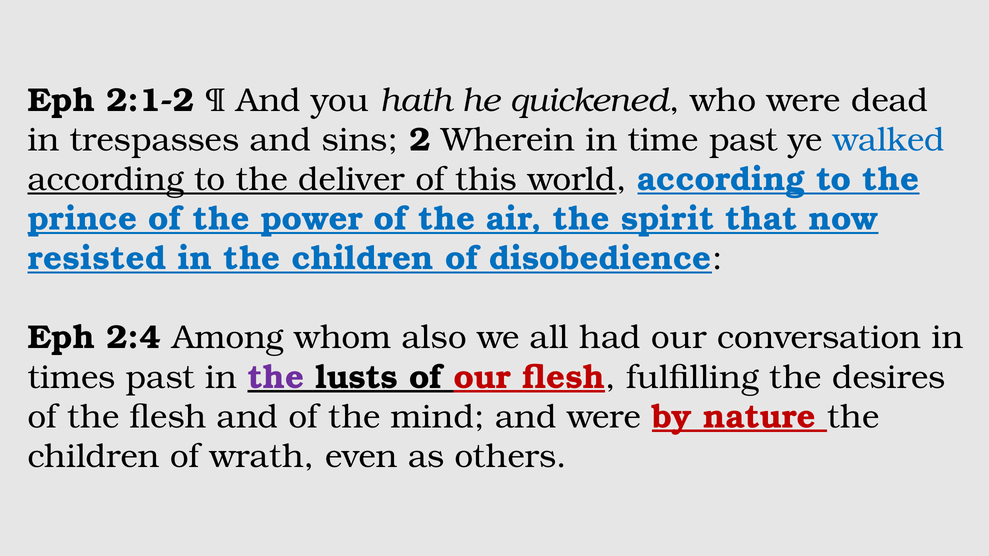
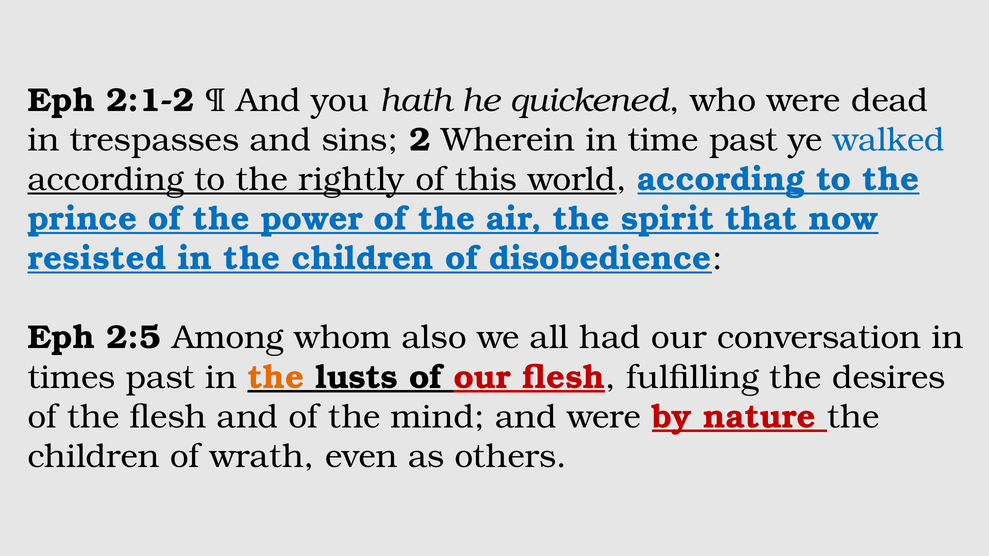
deliver: deliver -> rightly
2:4: 2:4 -> 2:5
the at (276, 377) colour: purple -> orange
